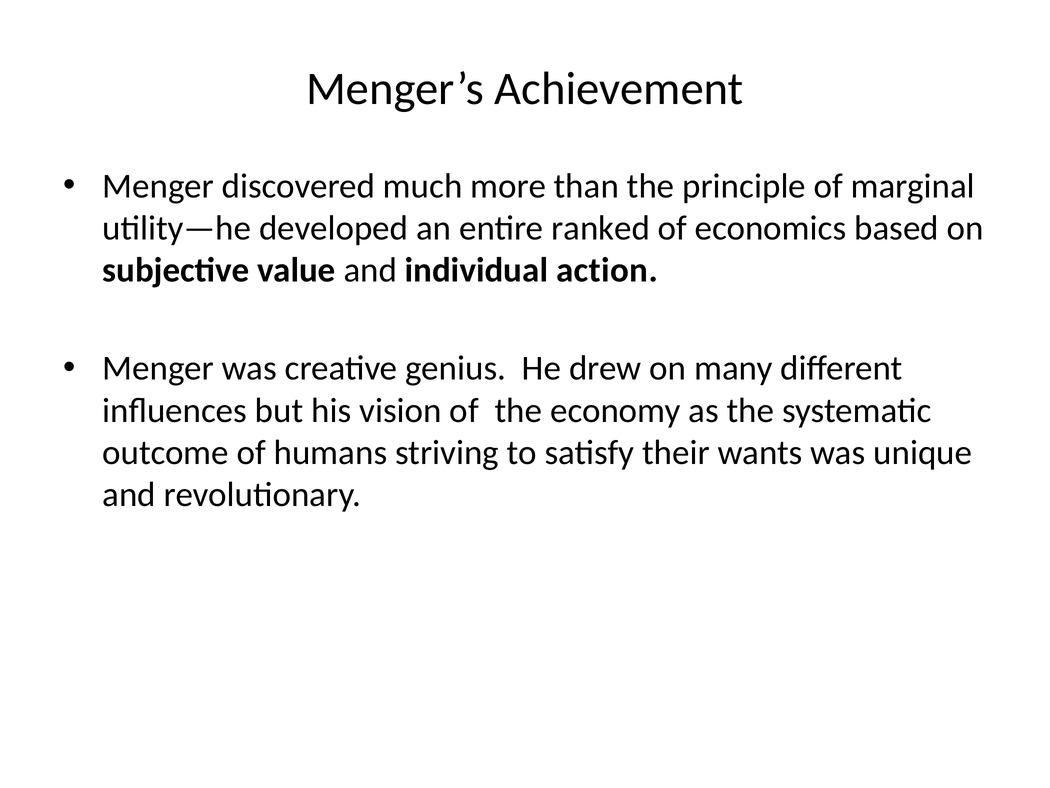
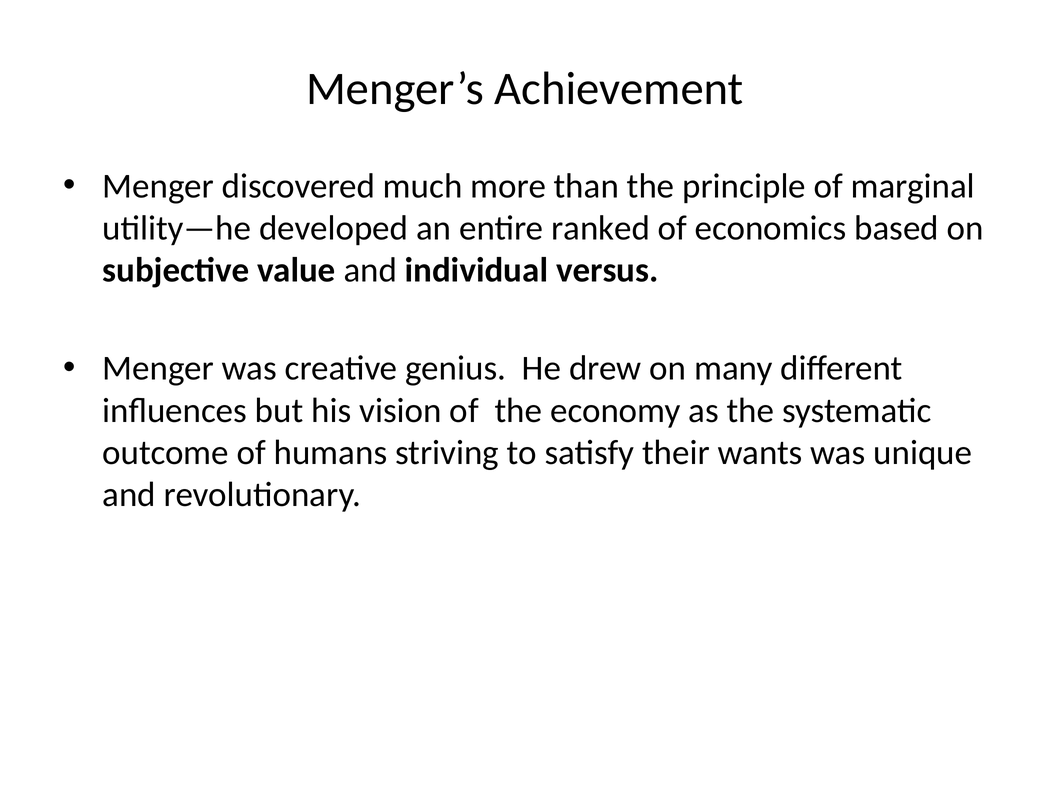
action: action -> versus
